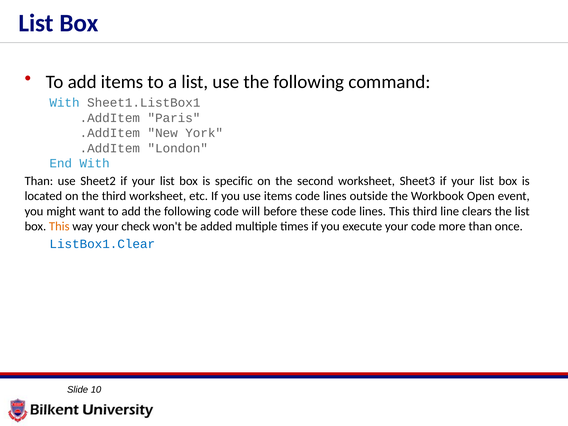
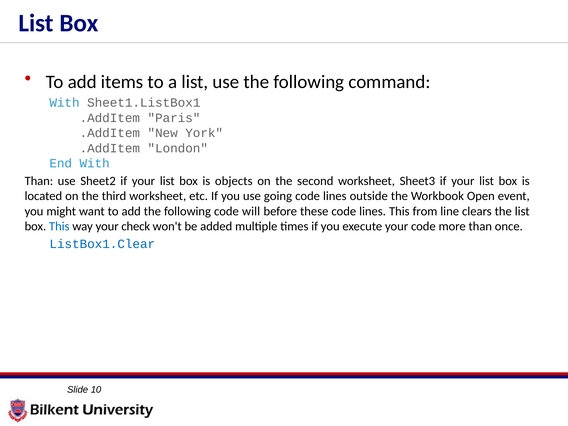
specific: specific -> objects
use items: items -> going
This third: third -> from
This at (59, 226) colour: orange -> blue
